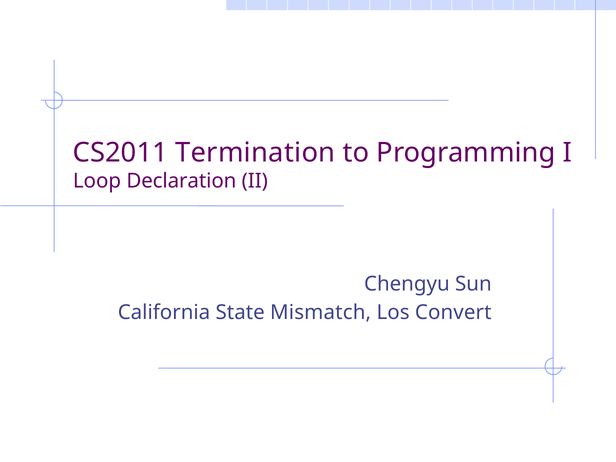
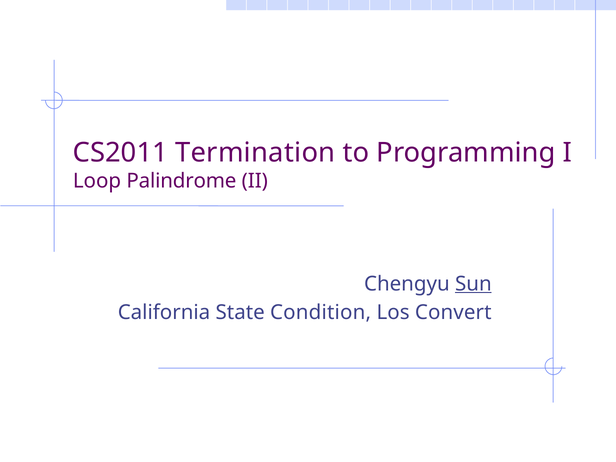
Declaration: Declaration -> Palindrome
Sun underline: none -> present
Mismatch: Mismatch -> Condition
